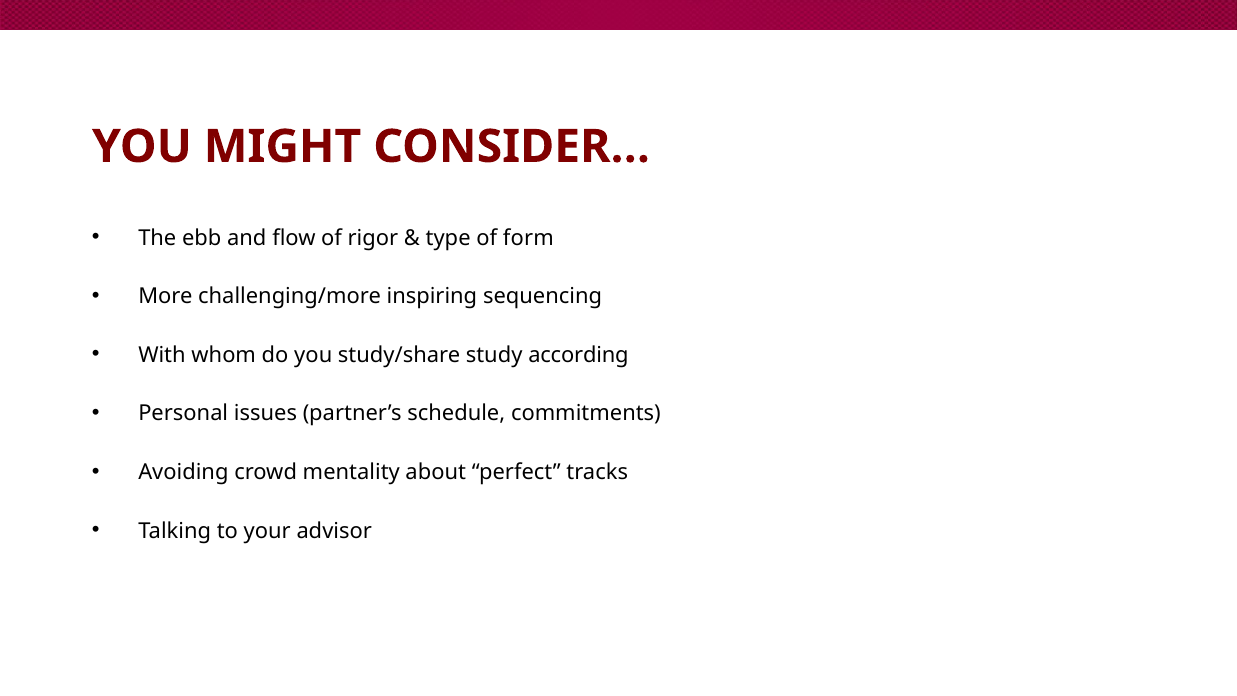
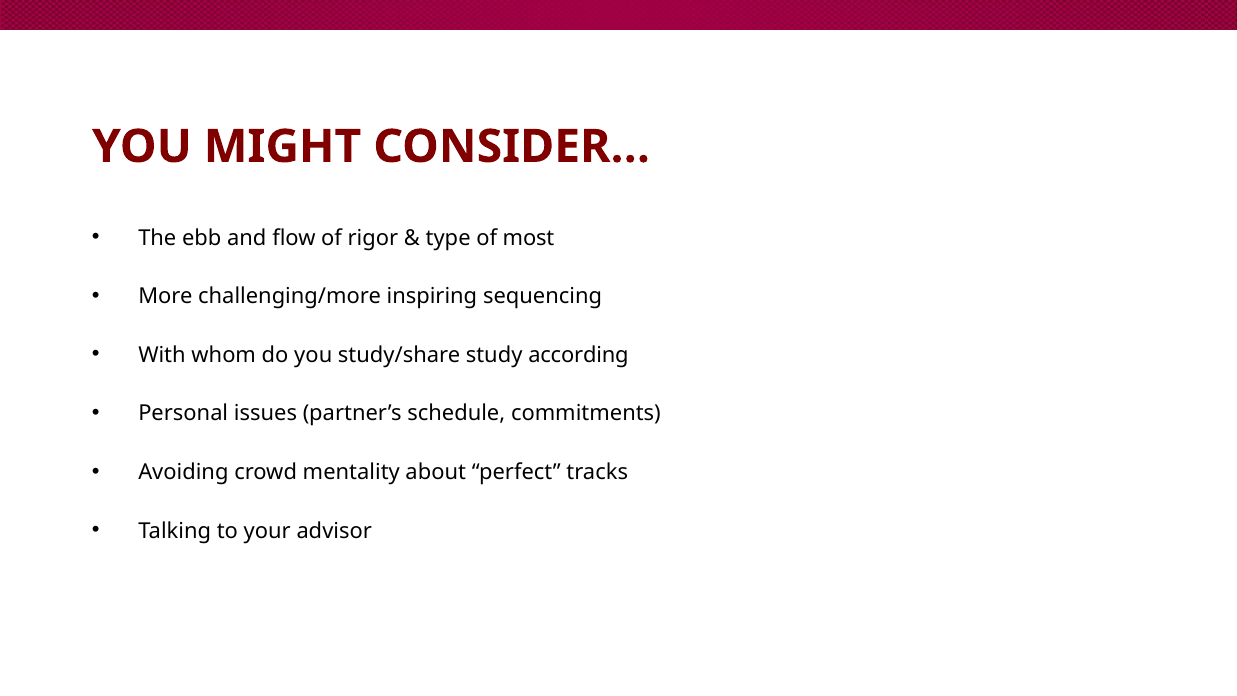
form: form -> most
